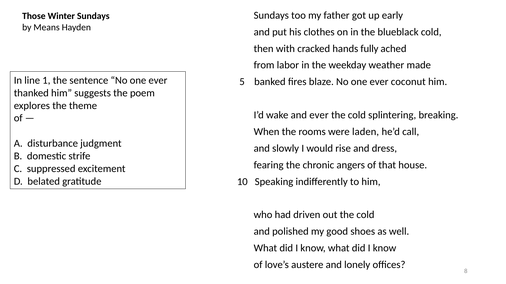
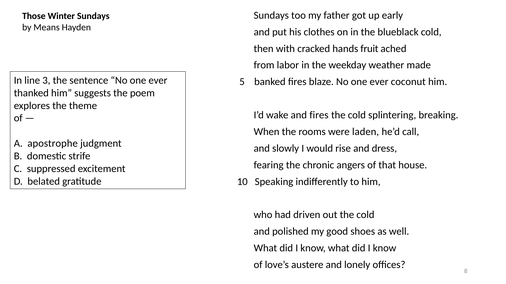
fully: fully -> fruit
1: 1 -> 3
and ever: ever -> fires
disturbance: disturbance -> apostrophe
